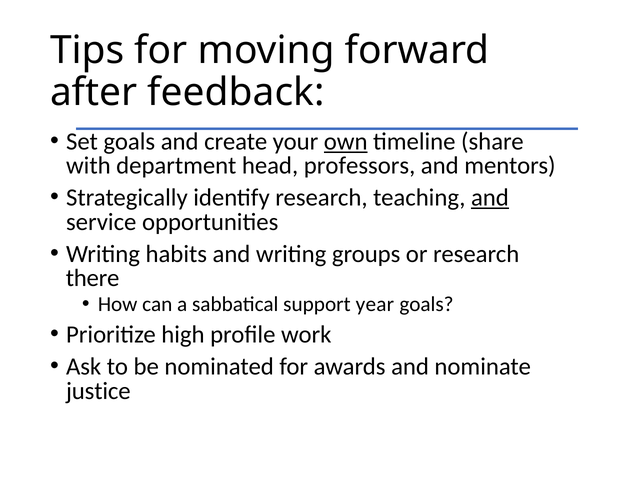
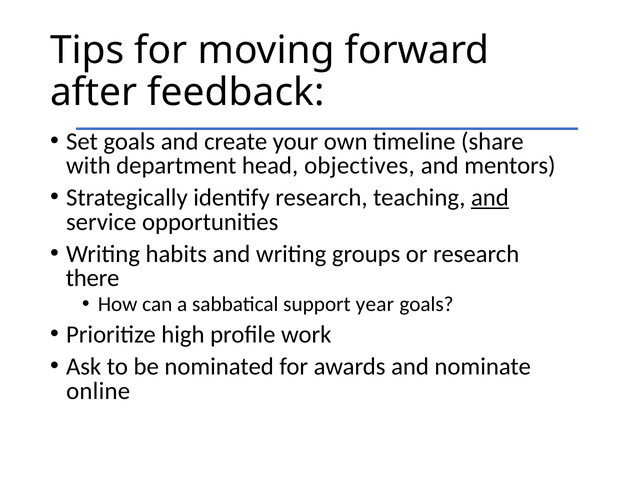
own underline: present -> none
professors: professors -> objectives
justice: justice -> online
